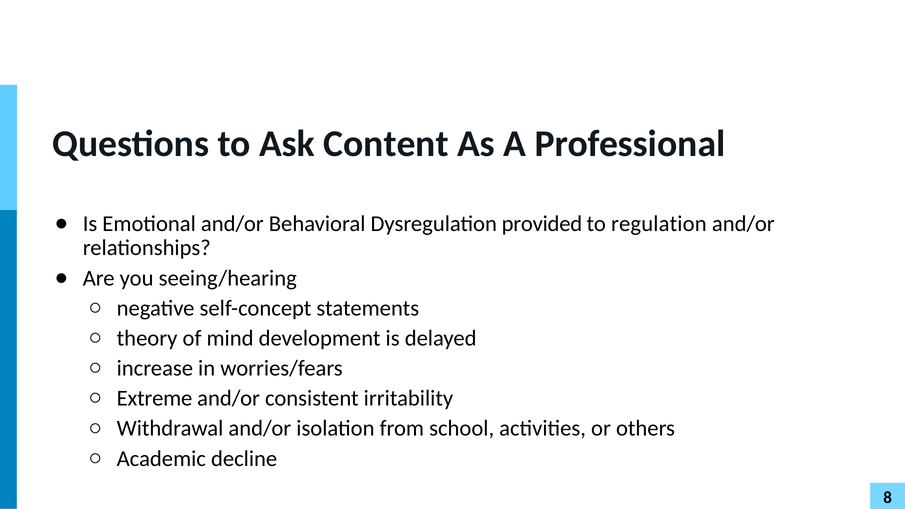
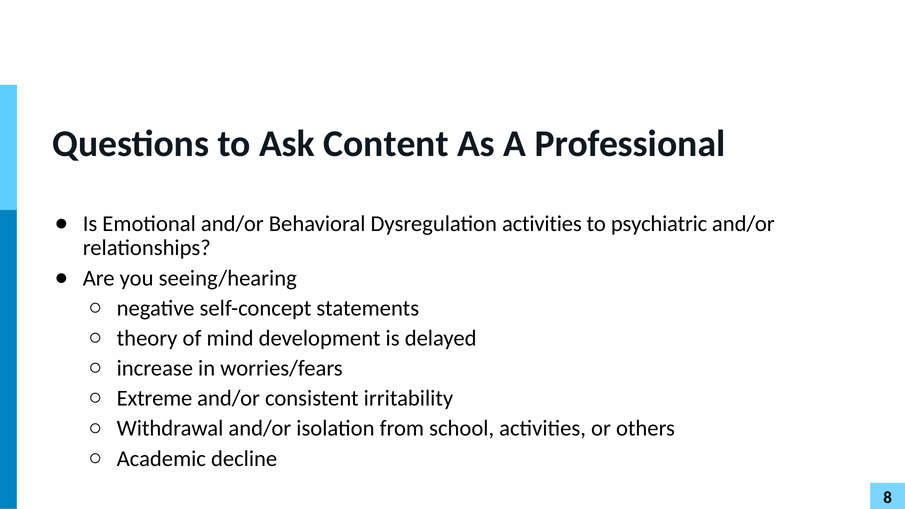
Dysregulation provided: provided -> activities
regulation: regulation -> psychiatric
